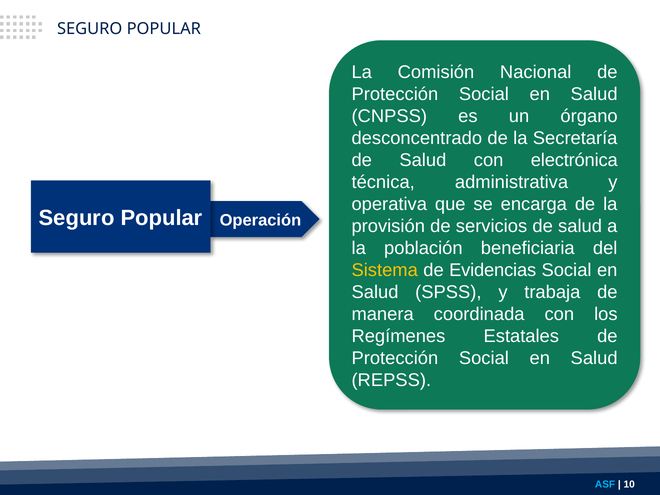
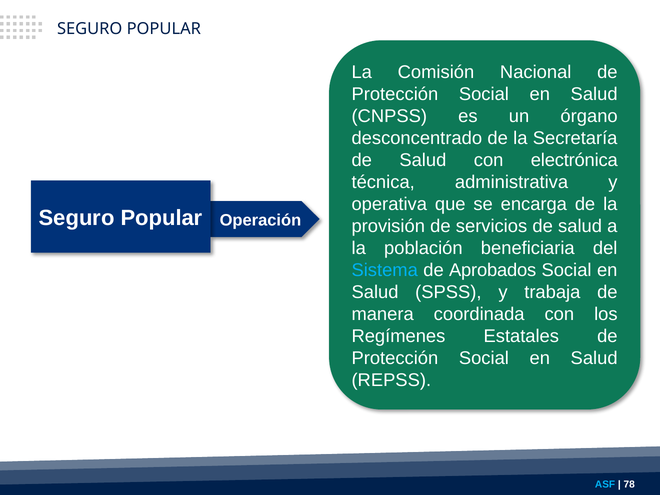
Sistema colour: yellow -> light blue
Evidencias: Evidencias -> Aprobados
10: 10 -> 78
